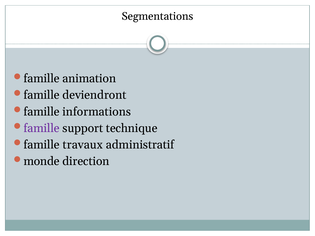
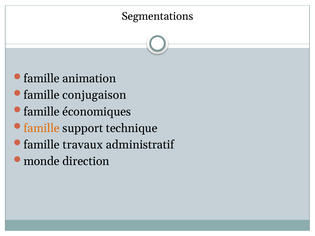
deviendront: deviendront -> conjugaison
informations: informations -> économiques
famille at (42, 128) colour: purple -> orange
